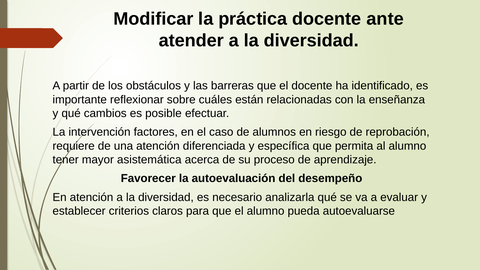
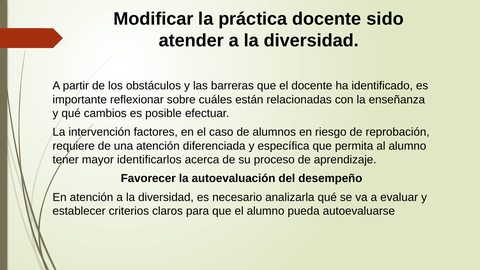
ante: ante -> sido
asistemática: asistemática -> identificarlos
